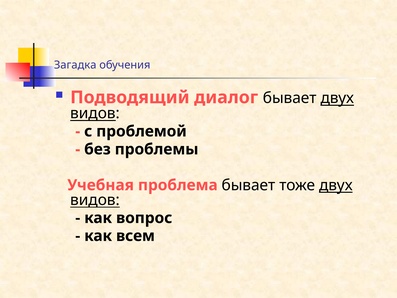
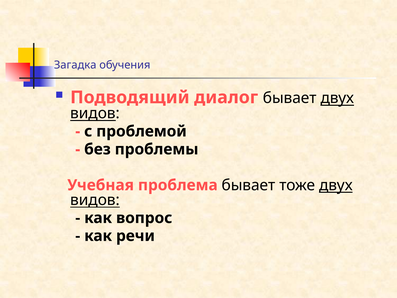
всем: всем -> речи
